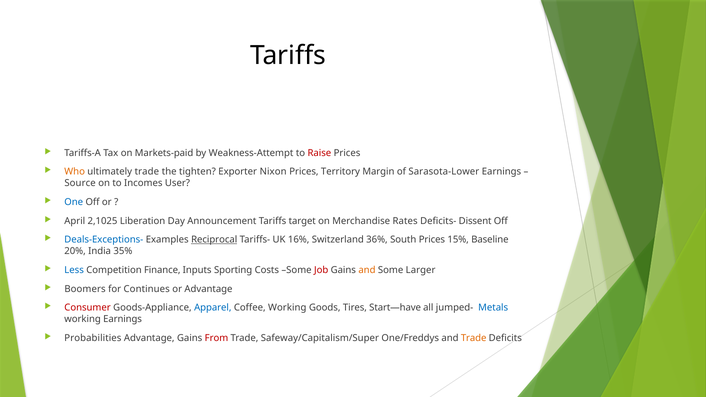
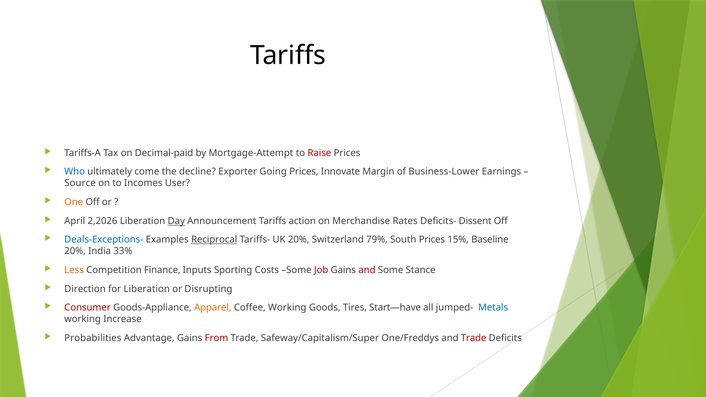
Markets-paid: Markets-paid -> Decimal-paid
Weakness-Attempt: Weakness-Attempt -> Mortgage-Attempt
Who colour: orange -> blue
ultimately trade: trade -> come
tighten: tighten -> decline
Nixon: Nixon -> Going
Territory: Territory -> Innovate
Sarasota-Lower: Sarasota-Lower -> Business-Lower
One colour: blue -> orange
2,1025: 2,1025 -> 2,2026
Day underline: none -> present
target: target -> action
UK 16%: 16% -> 20%
36%: 36% -> 79%
35%: 35% -> 33%
Less colour: blue -> orange
and at (367, 270) colour: orange -> red
Larger: Larger -> Stance
Boomers: Boomers -> Direction
for Continues: Continues -> Liberation
or Advantage: Advantage -> Disrupting
Apparel colour: blue -> orange
working Earnings: Earnings -> Increase
Trade at (474, 338) colour: orange -> red
